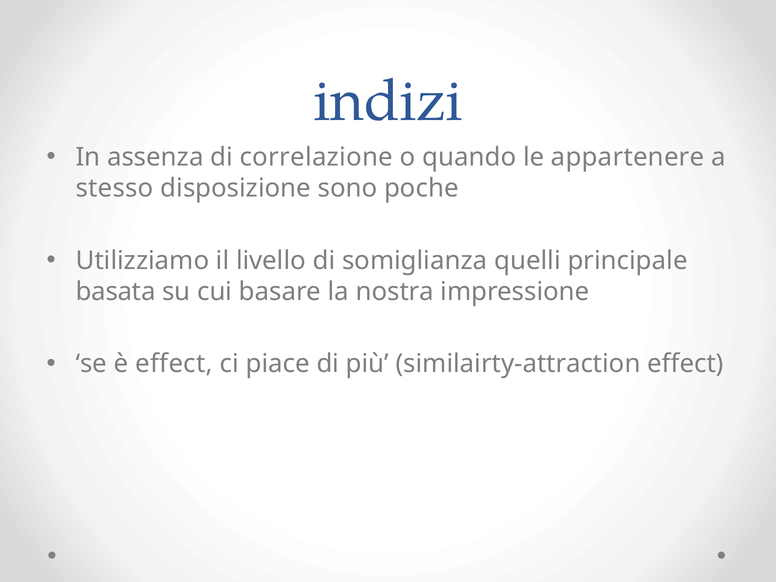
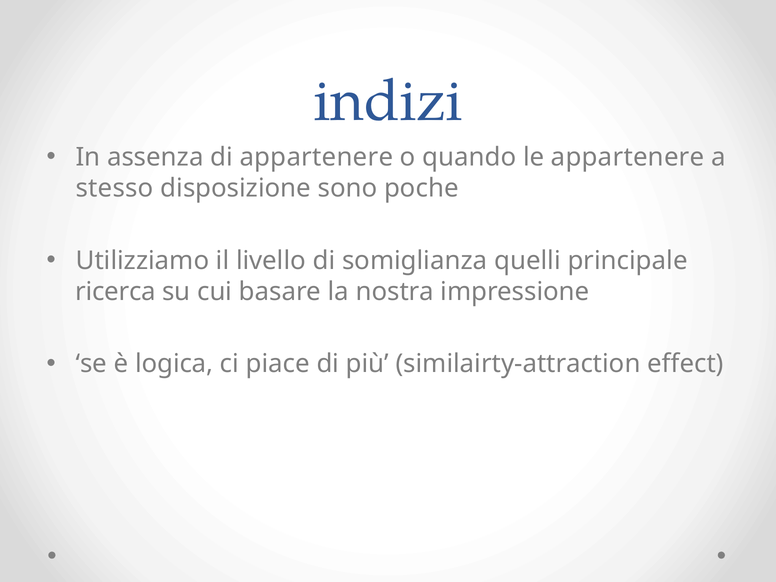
di correlazione: correlazione -> appartenere
basata: basata -> ricerca
è effect: effect -> logica
